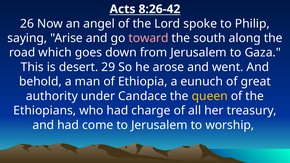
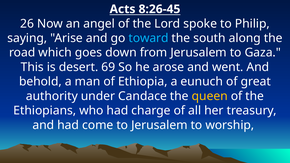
8:26-42: 8:26-42 -> 8:26-45
toward colour: pink -> light blue
29: 29 -> 69
